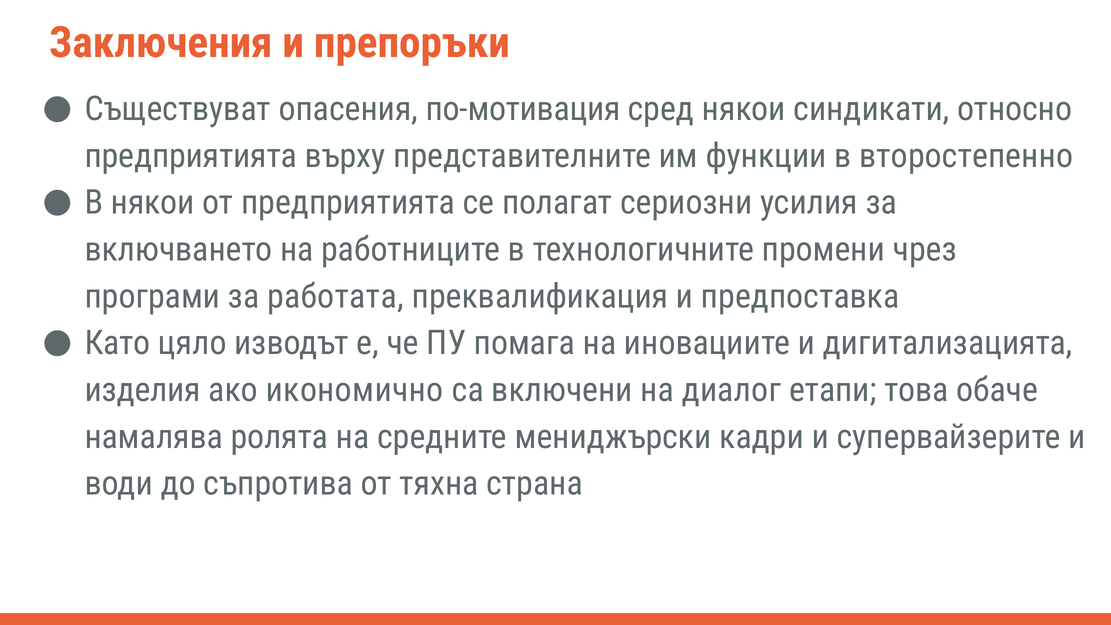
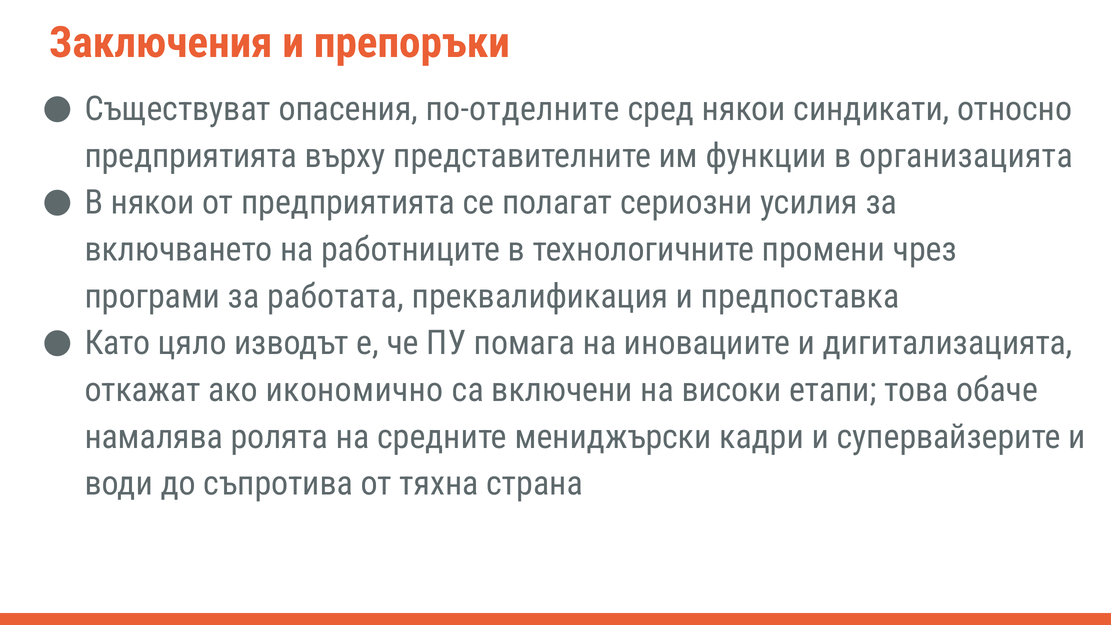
по-мотивация: по-мотивация -> по-отделните
второстепенно: второстепенно -> организацията
изделия: изделия -> откажат
диалог: диалог -> високи
